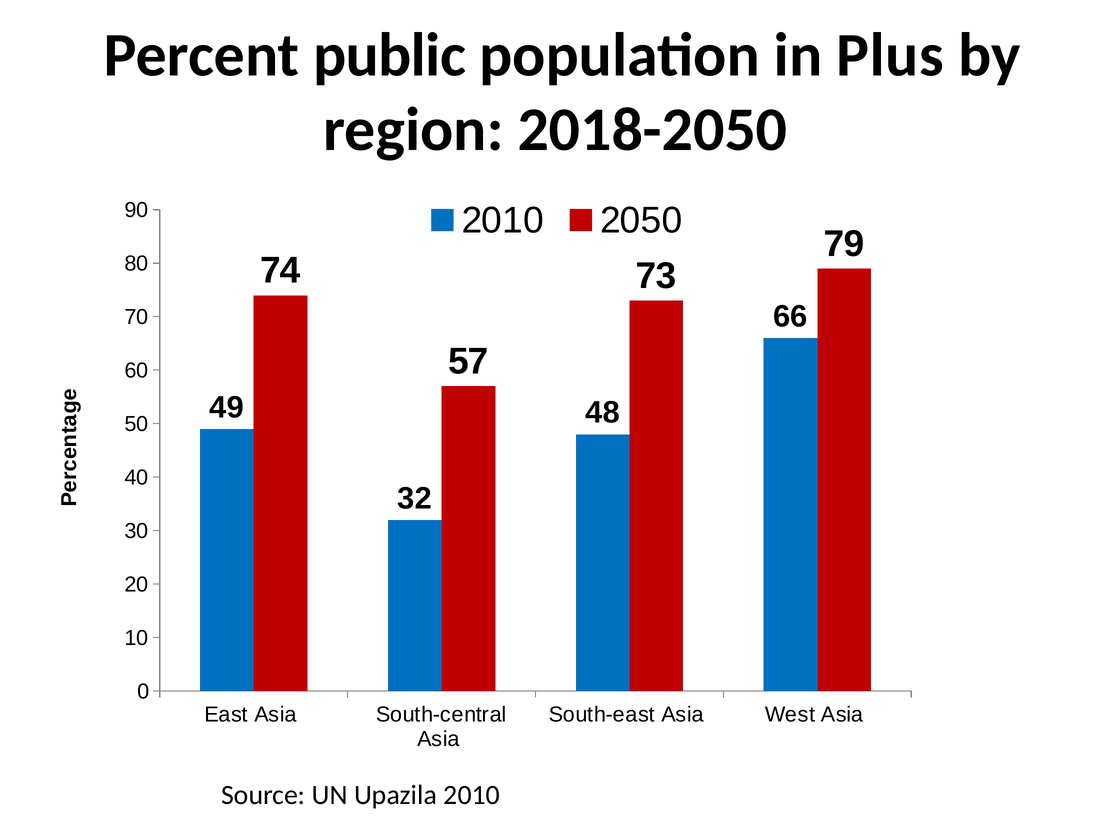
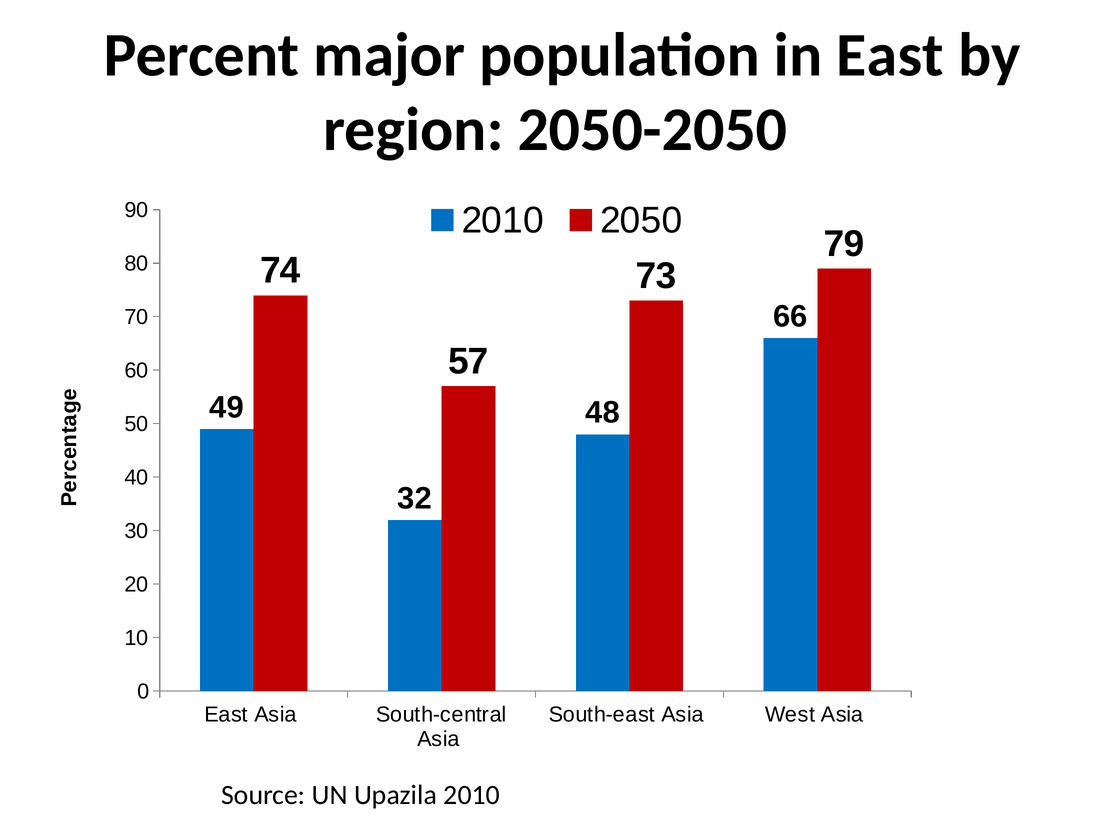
public: public -> major
in Plus: Plus -> East
2018-2050: 2018-2050 -> 2050-2050
